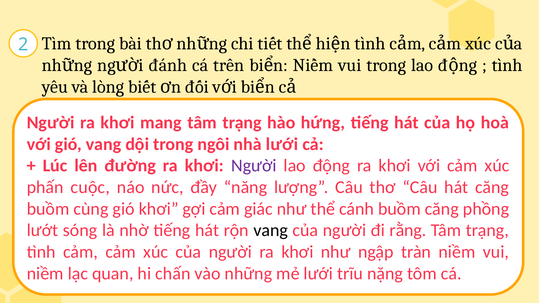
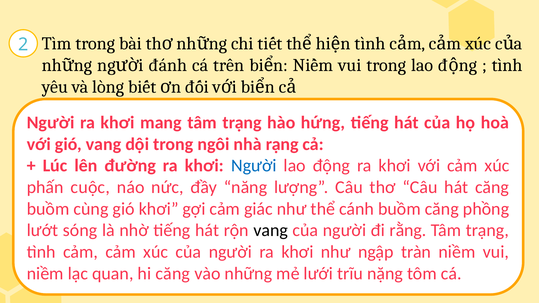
nhà lưới: lưới -> rạng
Người at (254, 166) colour: purple -> blue
hi chấn: chấn -> căng
